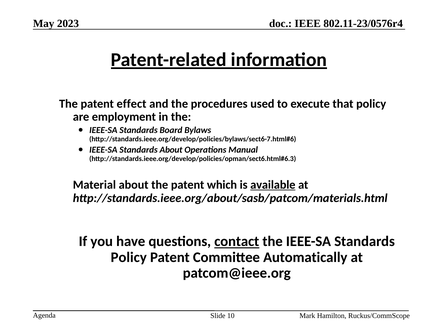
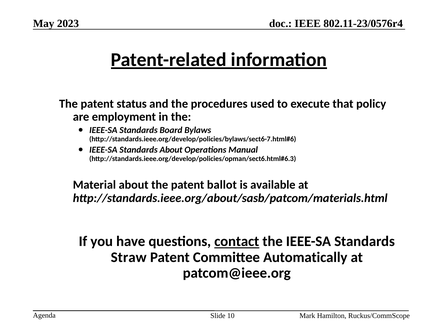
effect: effect -> status
which: which -> ballot
available underline: present -> none
Policy at (129, 257): Policy -> Straw
